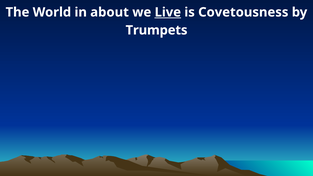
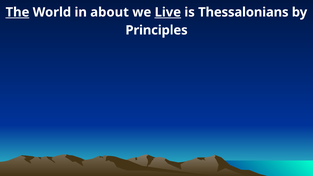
The underline: none -> present
Covetousness: Covetousness -> Thessalonians
Trumpets: Trumpets -> Principles
